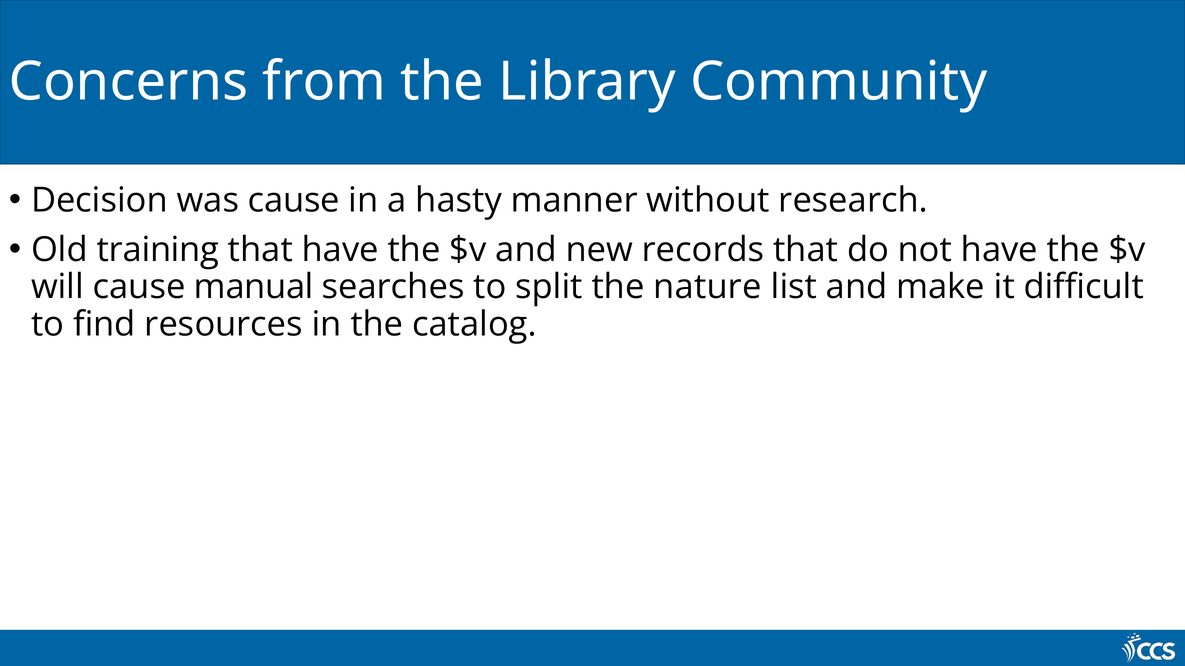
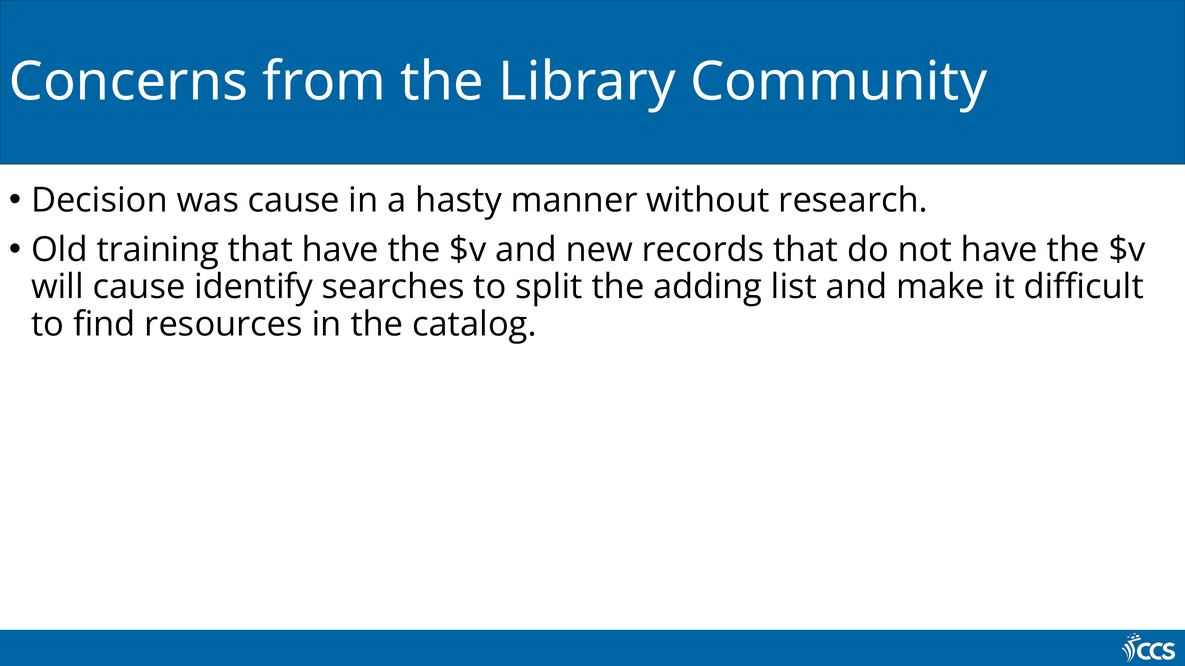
manual: manual -> identify
nature: nature -> adding
